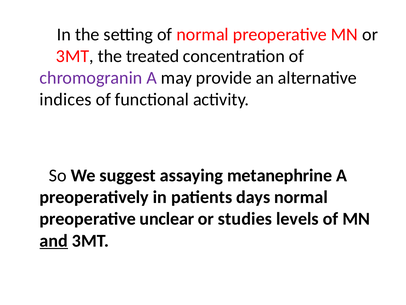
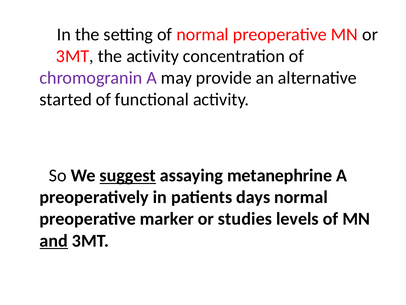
the treated: treated -> activity
indices: indices -> started
suggest underline: none -> present
unclear: unclear -> marker
